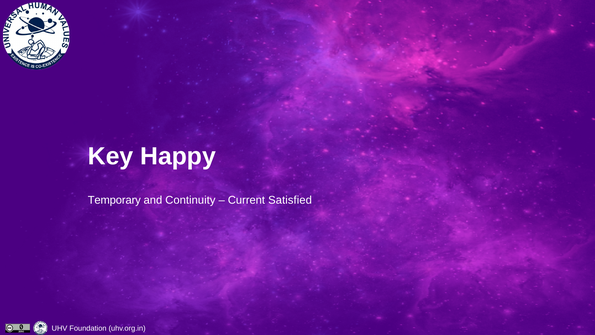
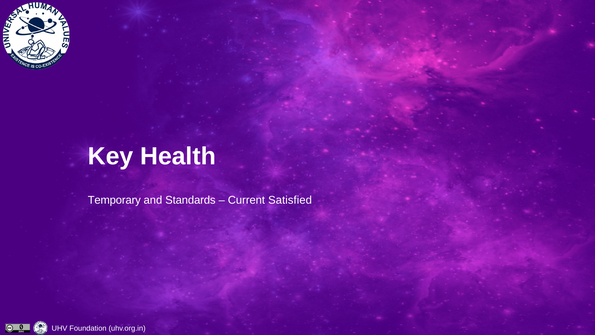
Happy: Happy -> Health
Continuity: Continuity -> Standards
